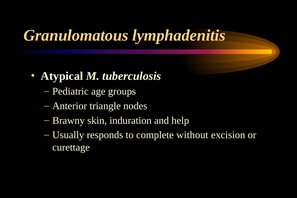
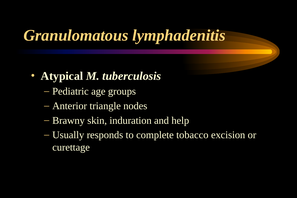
without: without -> tobacco
